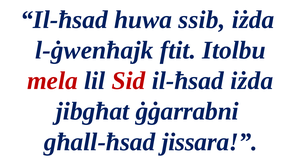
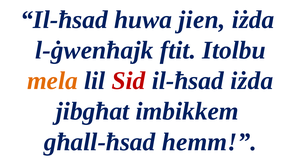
ssib: ssib -> jien
mela colour: red -> orange
ġġarrabni: ġġarrabni -> imbikkem
jissara: jissara -> hemm
